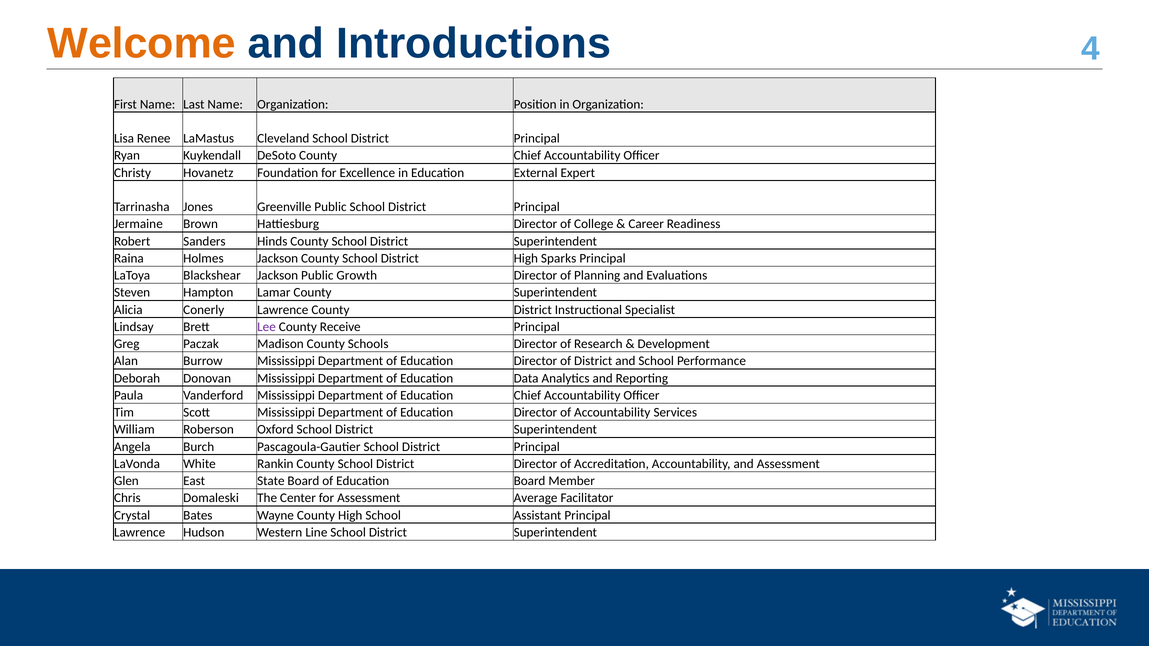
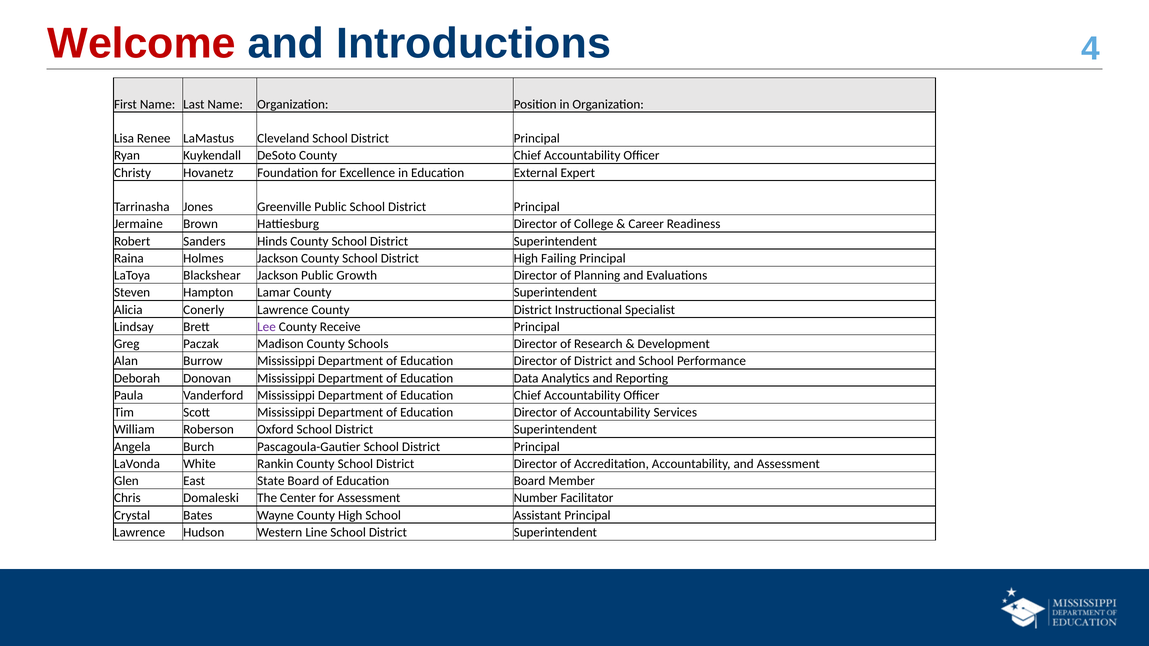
Welcome colour: orange -> red
Sparks: Sparks -> Failing
Average: Average -> Number
